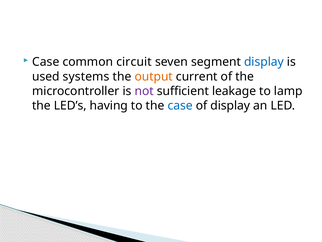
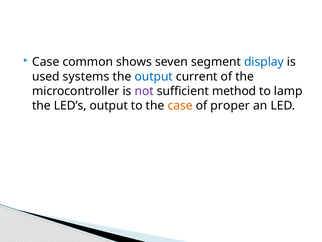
circuit: circuit -> shows
output at (154, 76) colour: orange -> blue
leakage: leakage -> method
LED’s having: having -> output
case at (180, 105) colour: blue -> orange
of display: display -> proper
